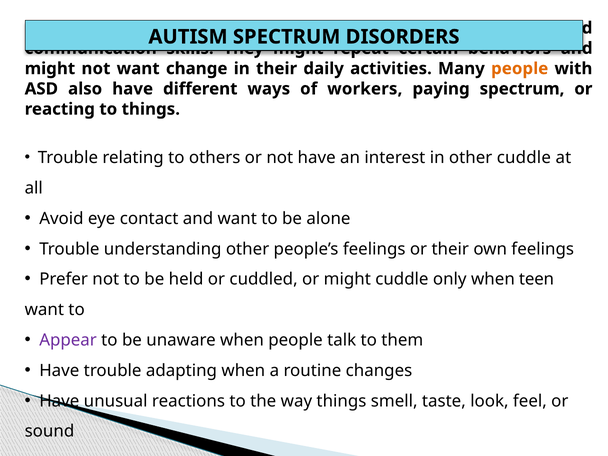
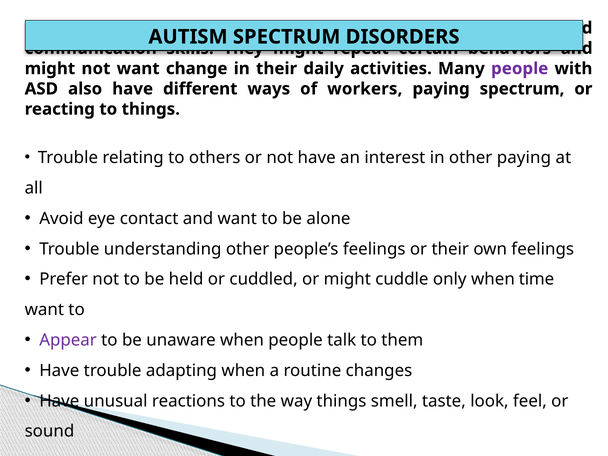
people at (520, 69) colour: orange -> purple
other cuddle: cuddle -> paying
teen: teen -> time
